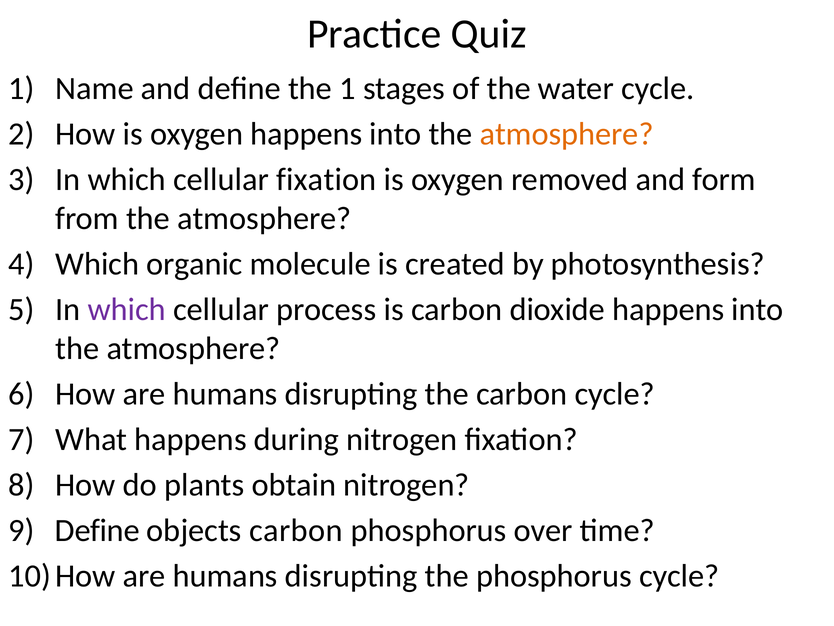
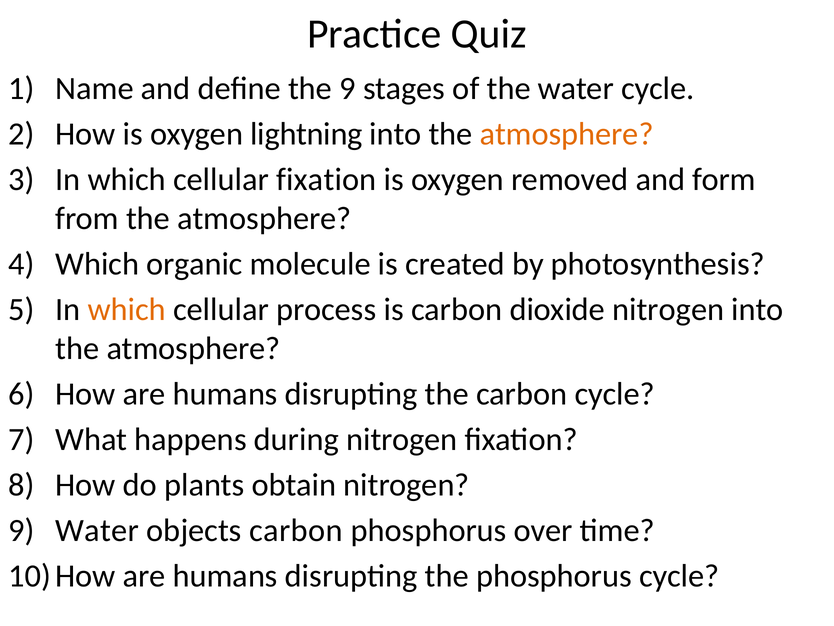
the 1: 1 -> 9
oxygen happens: happens -> lightning
which at (127, 309) colour: purple -> orange
dioxide happens: happens -> nitrogen
Define at (97, 530): Define -> Water
